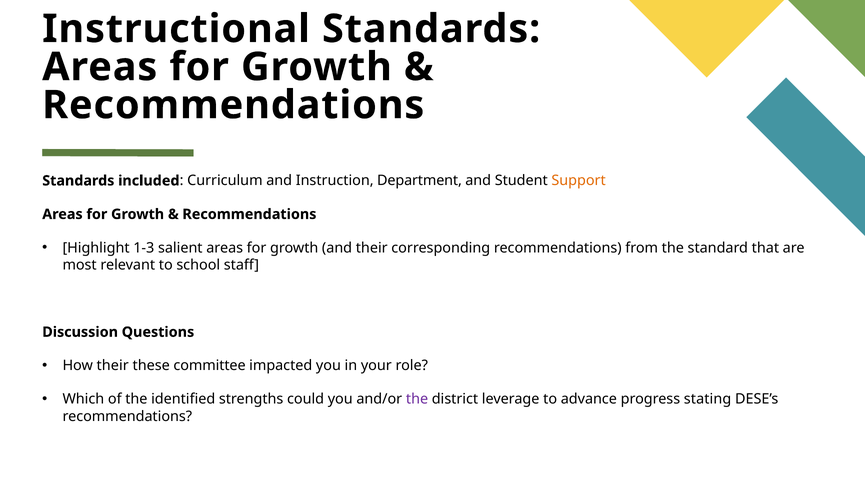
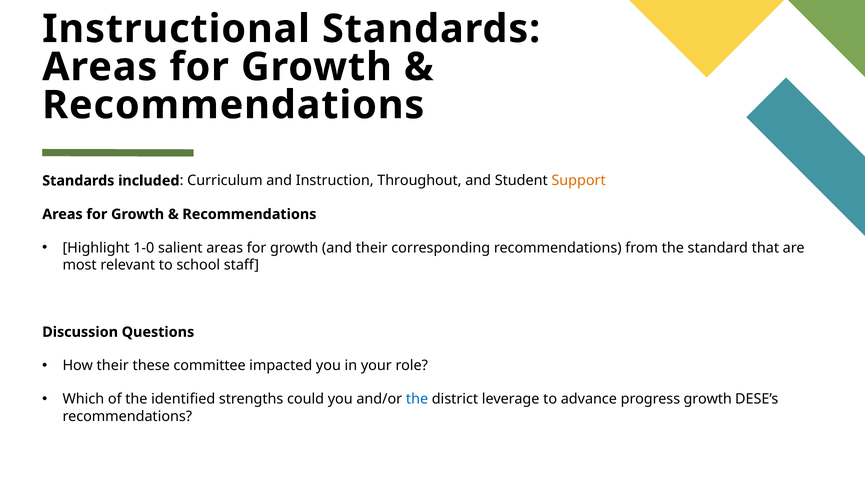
Department: Department -> Throughout
1-3: 1-3 -> 1-0
the at (417, 399) colour: purple -> blue
progress stating: stating -> growth
